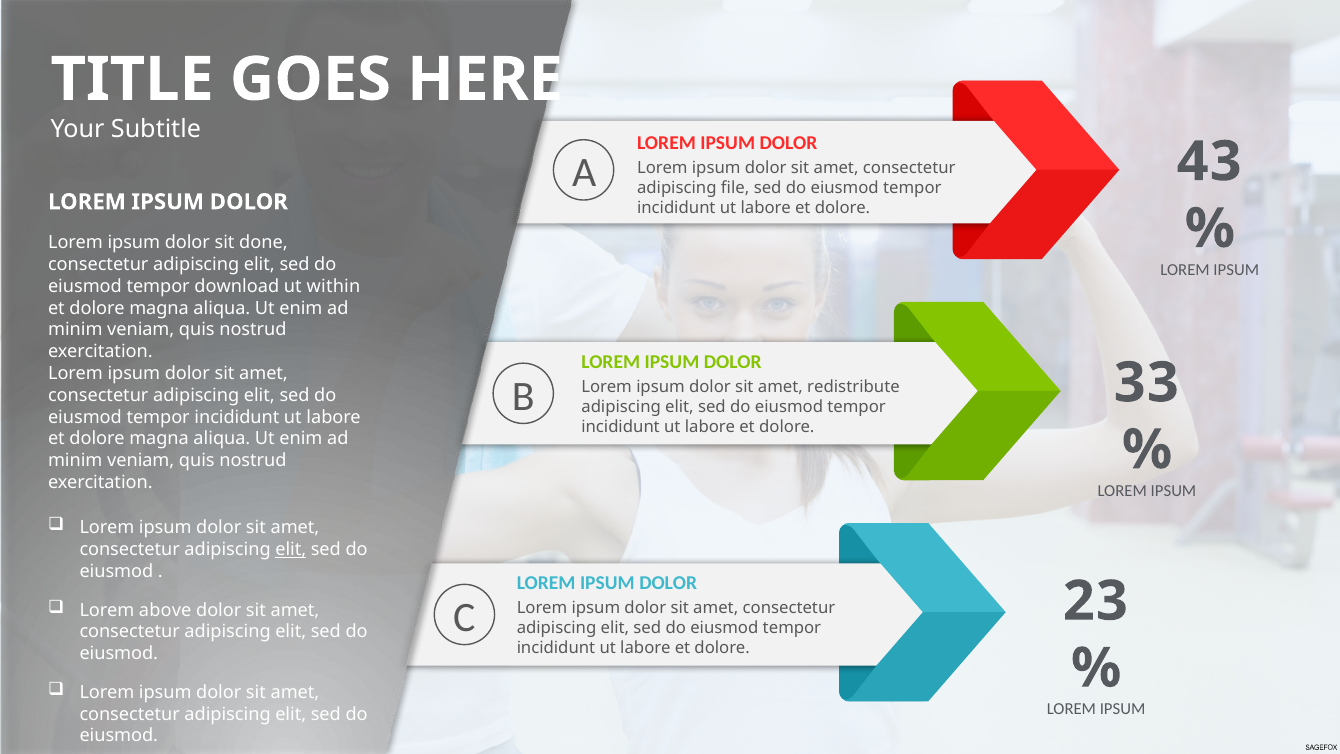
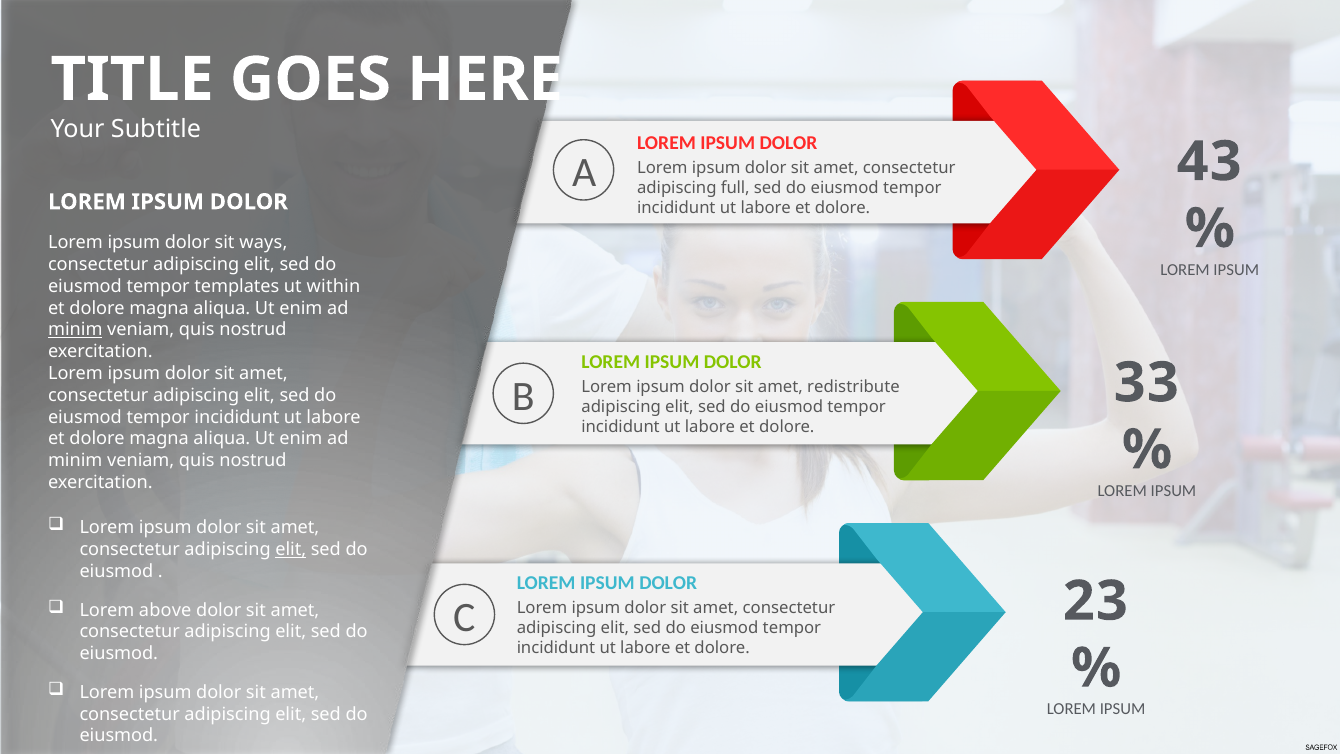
file: file -> full
done: done -> ways
download: download -> templates
minim at (75, 330) underline: none -> present
